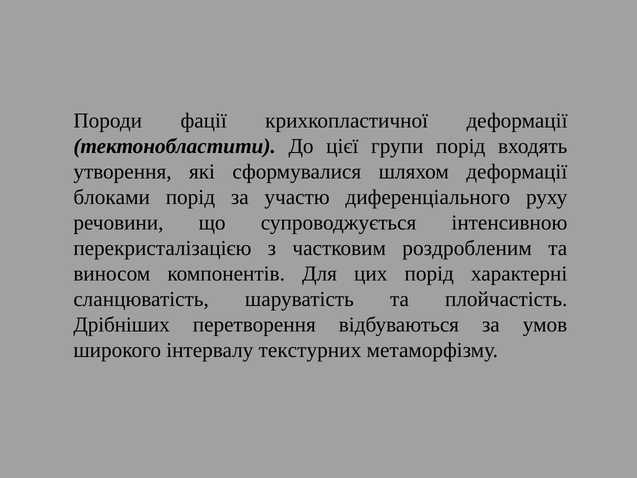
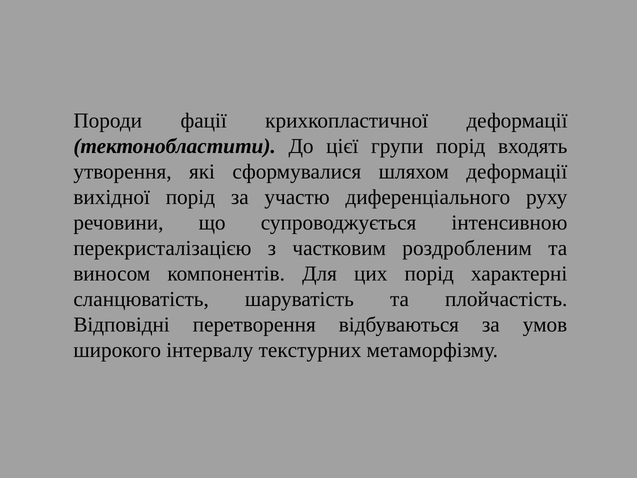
блоками: блоками -> вихідної
Дрібніших: Дрібніших -> Відповідні
